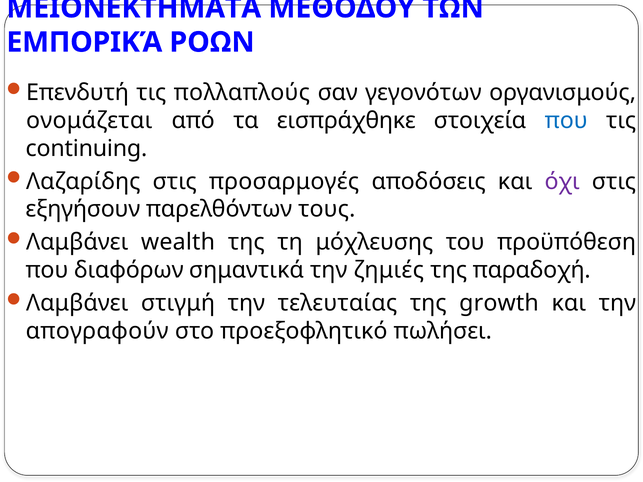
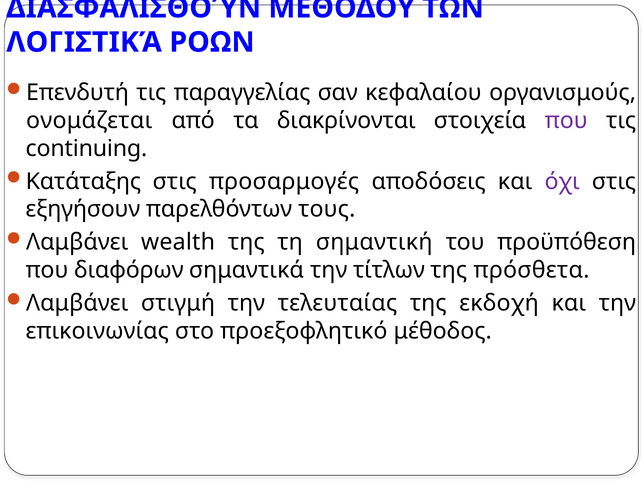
ΜΕΙΟΝΕΚΤΗΜΑΤΑ: ΜΕΙΟΝΕΚΤΗΜΑΤΑ -> ΔΙΑΣΦΑΛΙΣΘΟΎΝ
ΕΜΠΟΡΙΚΆ: ΕΜΠΟΡΙΚΆ -> ΛΟΓΙΣΤΙΚΆ
πολλαπλούς: πολλαπλούς -> παραγγελίας
γεγονότων: γεγονότων -> κεφαλαίου
εισπράχθηκε: εισπράχθηκε -> διακρίνονται
που at (566, 121) colour: blue -> purple
Λαζαρίδης: Λαζαρίδης -> Κατάταξης
μόχλευσης: μόχλευσης -> σημαντική
ζημιές: ζημιές -> τίτλων
παραδοχή: παραδοχή -> πρόσθετα
growth: growth -> εκδοχή
απογραφούν: απογραφούν -> επικοινωνίας
πωλήσει: πωλήσει -> μέθοδος
